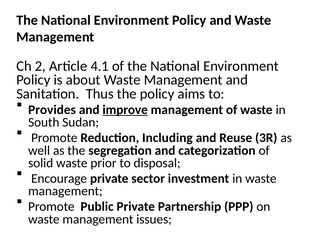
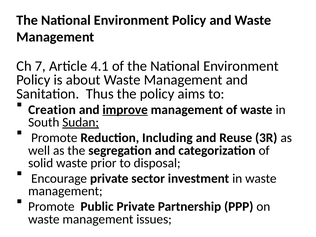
2: 2 -> 7
Provides: Provides -> Creation
Sudan underline: none -> present
